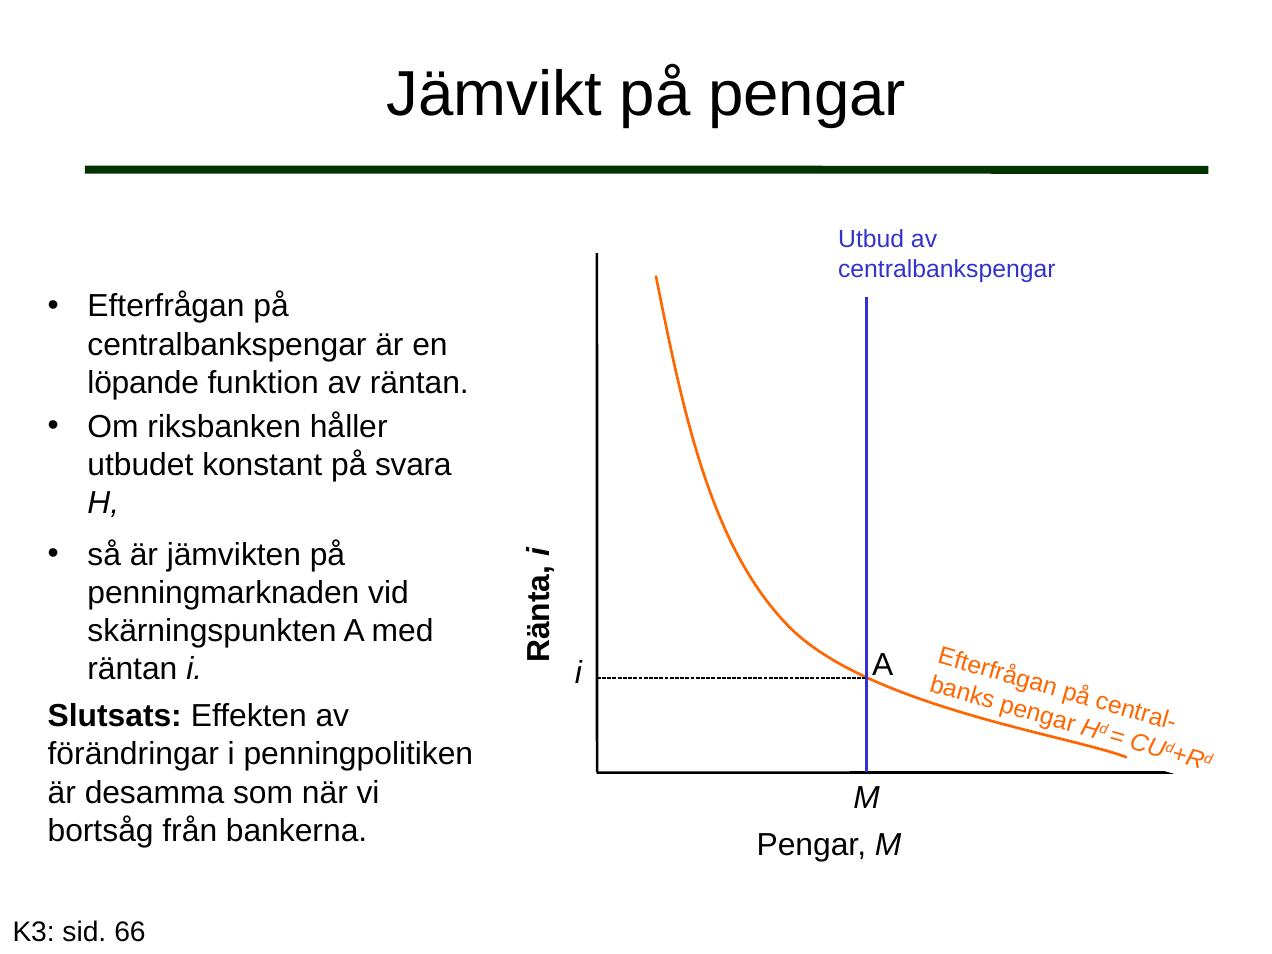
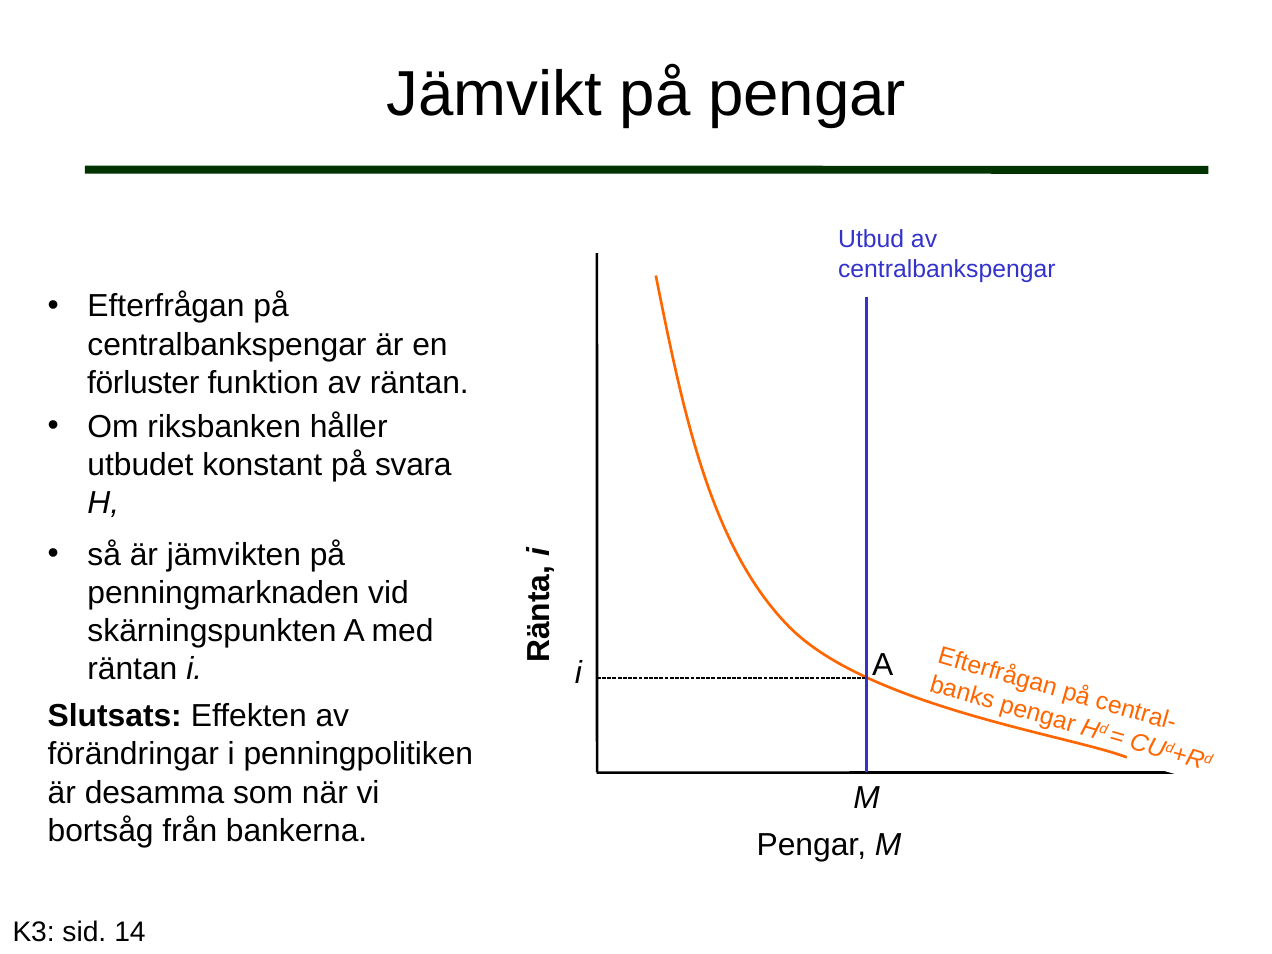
löpande: löpande -> förluster
66: 66 -> 14
